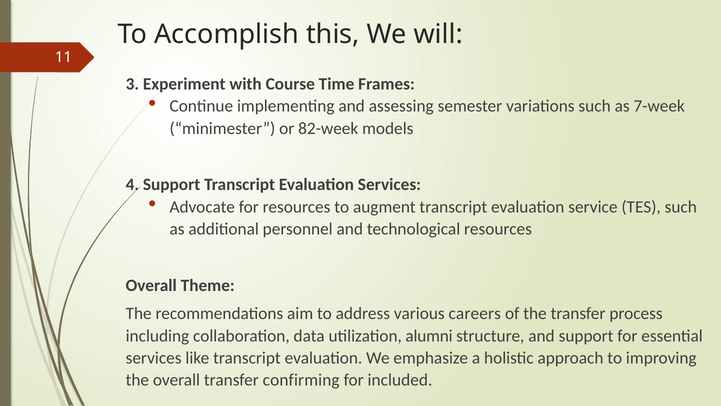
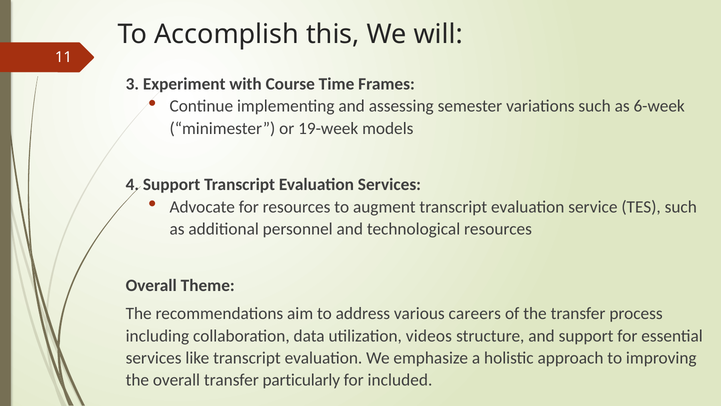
7-week: 7-week -> 6-week
82-week: 82-week -> 19-week
alumni: alumni -> videos
confirming: confirming -> particularly
